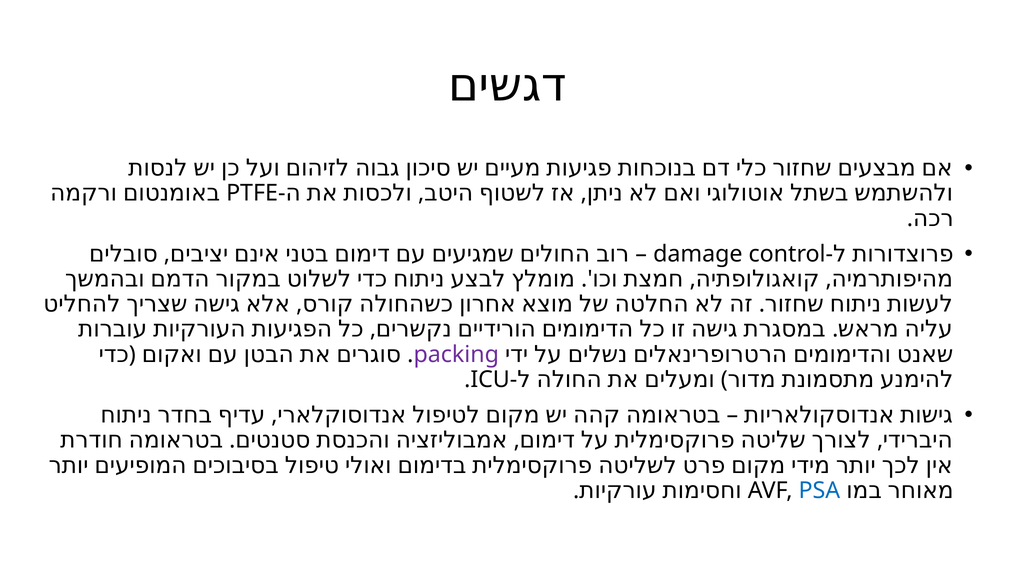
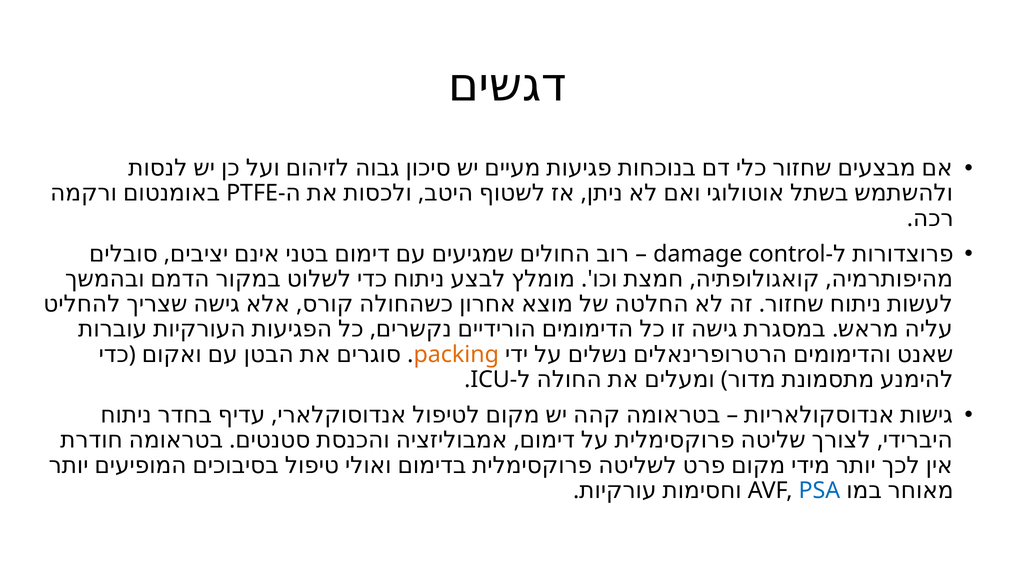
packing colour: purple -> orange
